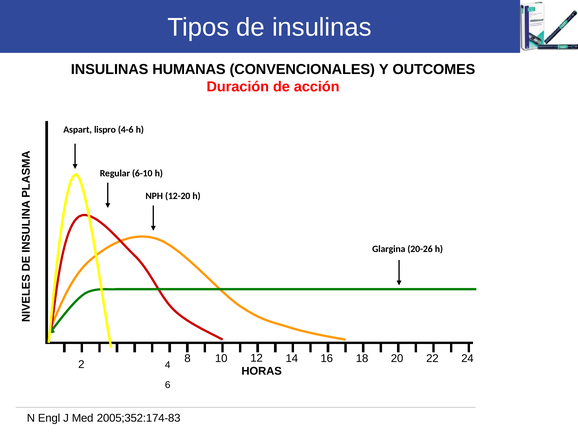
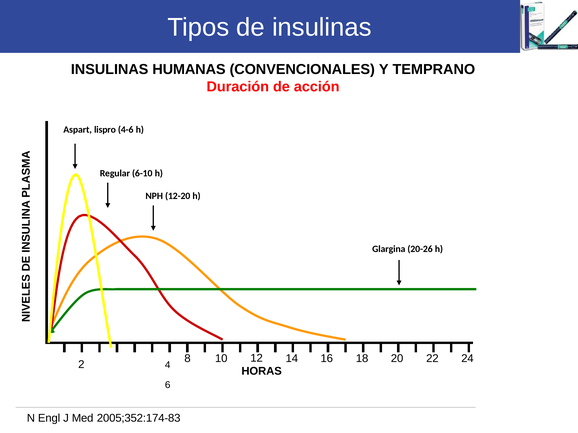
OUTCOMES: OUTCOMES -> TEMPRANO
